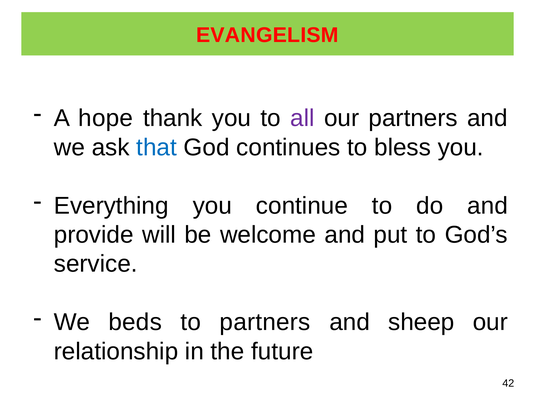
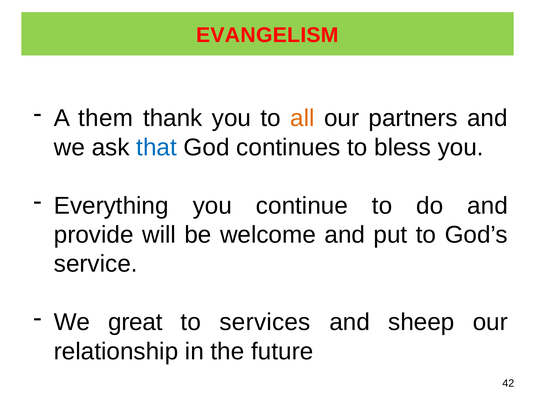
hope: hope -> them
all colour: purple -> orange
beds: beds -> great
to partners: partners -> services
